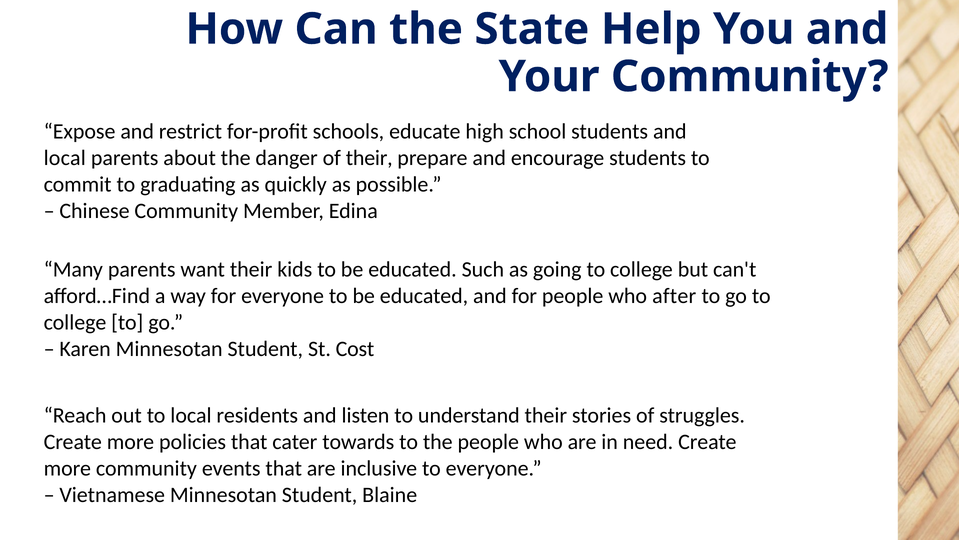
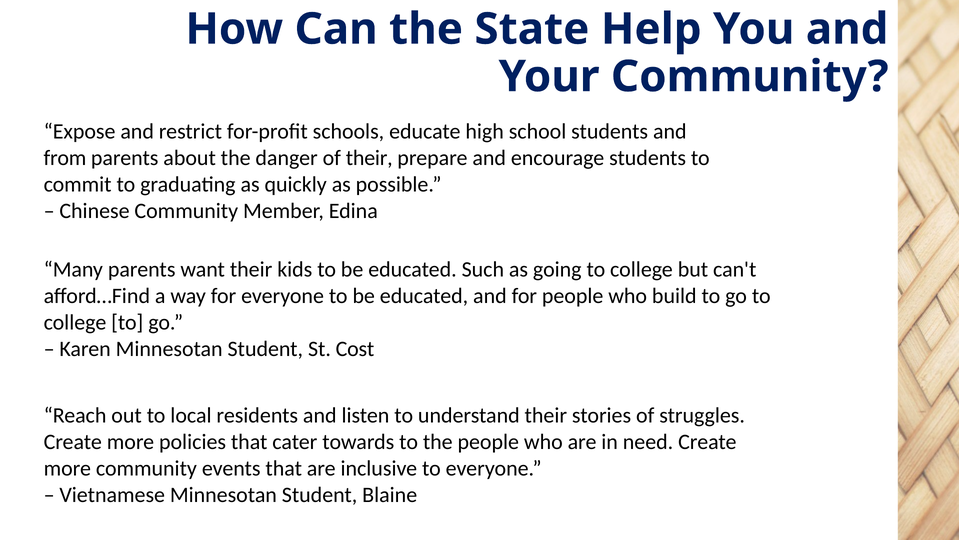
local at (65, 158): local -> from
after: after -> build
